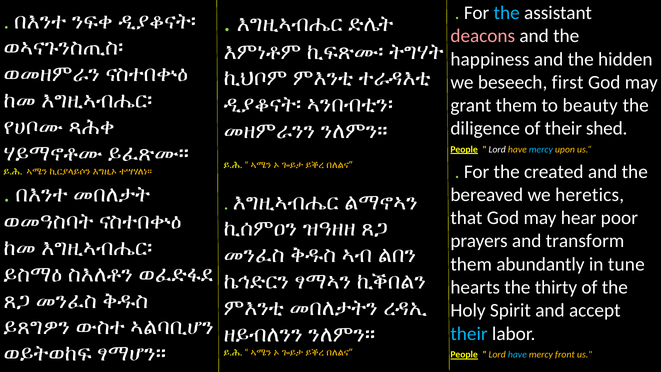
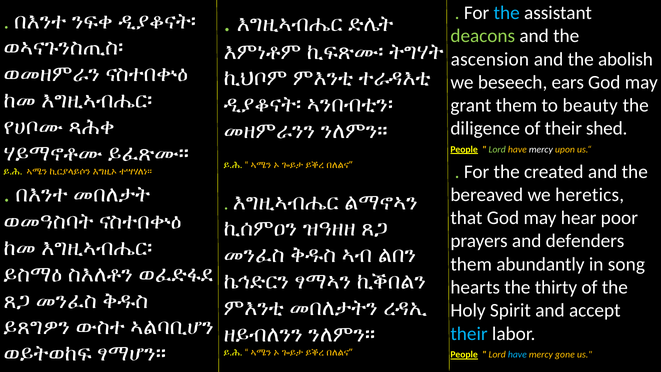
deacons colour: pink -> light green
happiness: happiness -> ascension
hidden: hidden -> abolish
first: first -> ears
Lord at (497, 149) colour: white -> light green
mercy at (541, 149) colour: light blue -> white
transform: transform -> defenders
tune: tune -> song
front: front -> gone
